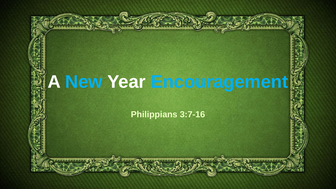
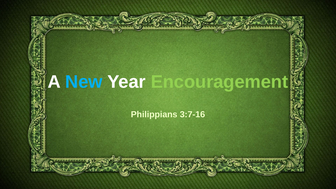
Encouragement colour: light blue -> light green
